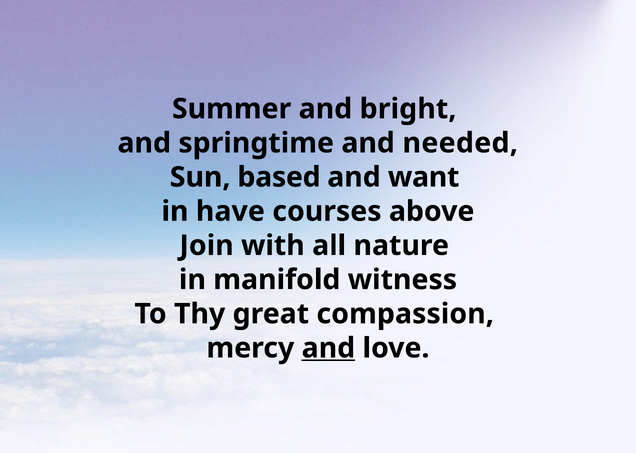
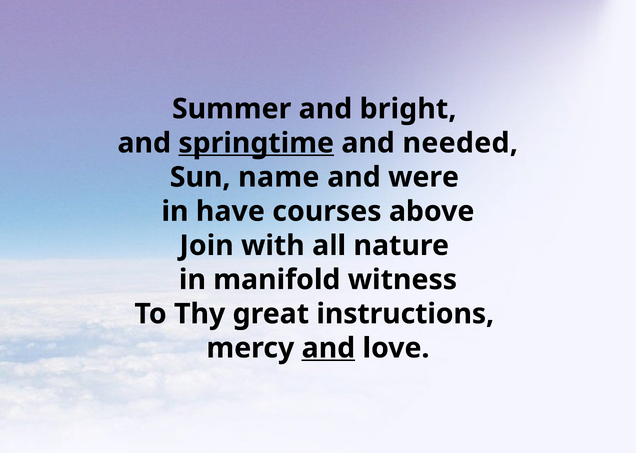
springtime underline: none -> present
based: based -> name
want: want -> were
compassion: compassion -> instructions
